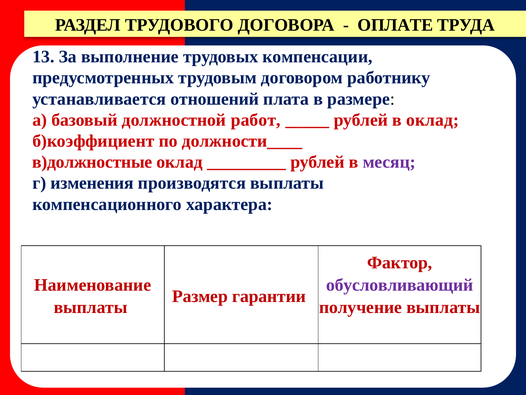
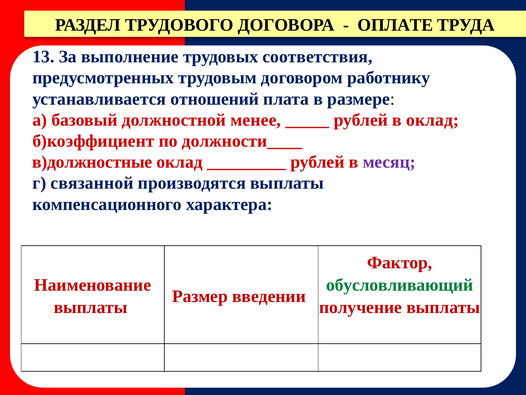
компенсации: компенсации -> соответствия
работ: работ -> менее
изменения: изменения -> связанной
обусловливающий colour: purple -> green
гарантии: гарантии -> введении
